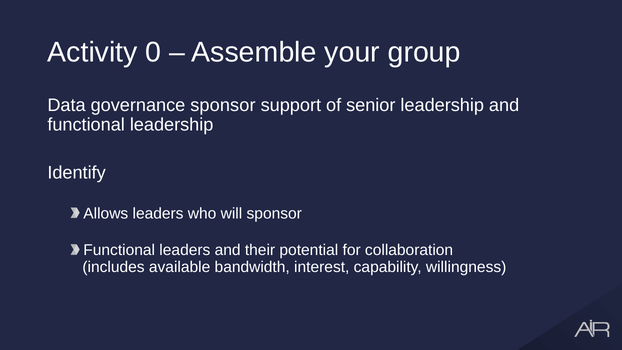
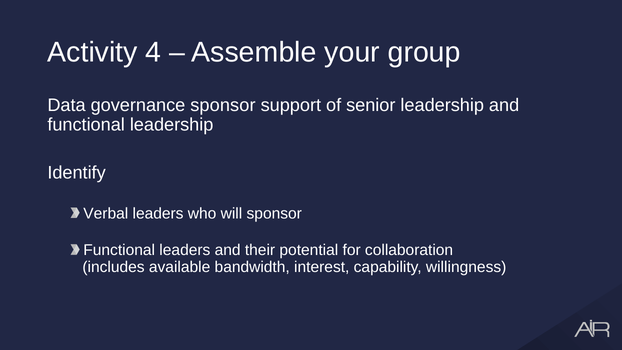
0: 0 -> 4
Allows: Allows -> Verbal
